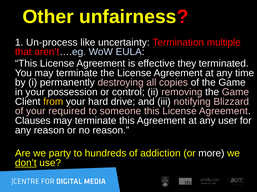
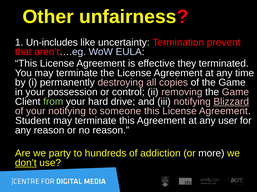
Un-process: Un-process -> Un-includes
multiple: multiple -> prevent
from colour: yellow -> light green
Blizzard underline: none -> present
your required: required -> notifying
Clauses: Clauses -> Student
